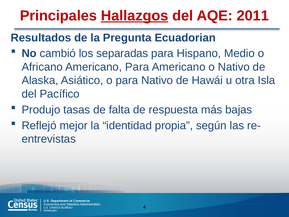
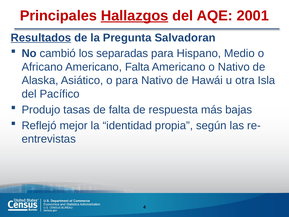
2011: 2011 -> 2001
Resultados underline: none -> present
Ecuadorian: Ecuadorian -> Salvadoran
Americano Para: Para -> Falta
